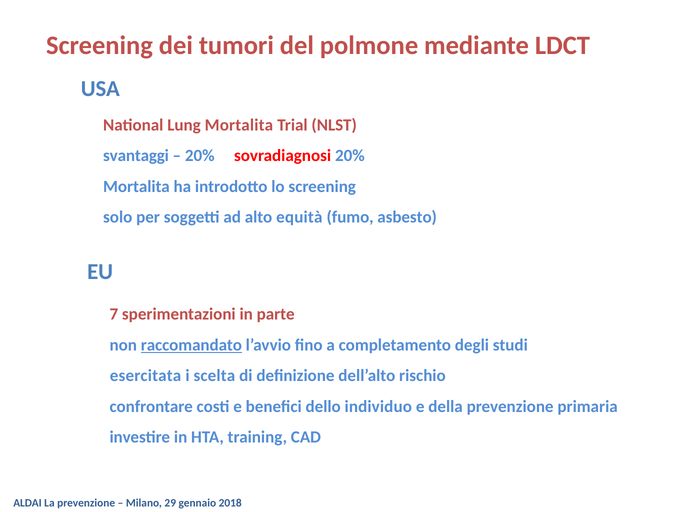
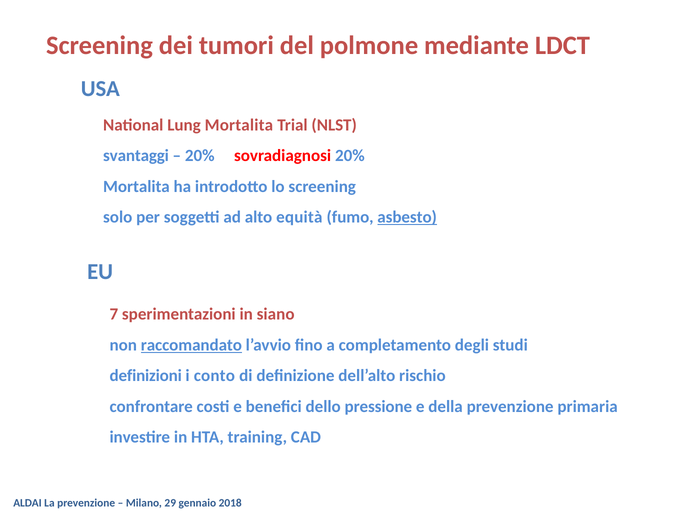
asbesto underline: none -> present
parte: parte -> siano
esercitata: esercitata -> definizioni
scelta: scelta -> conto
individuo: individuo -> pressione
